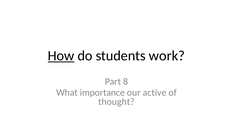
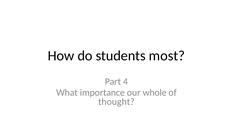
How underline: present -> none
work: work -> most
8: 8 -> 4
active: active -> whole
